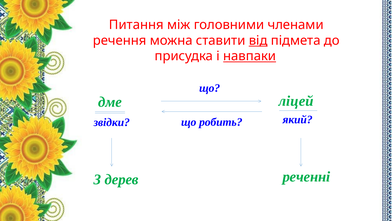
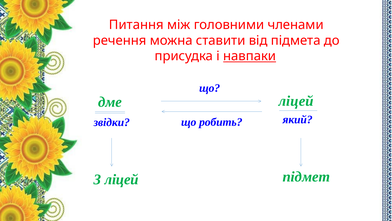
від underline: present -> none
реченні: реченні -> підмет
З дерев: дерев -> ліцей
